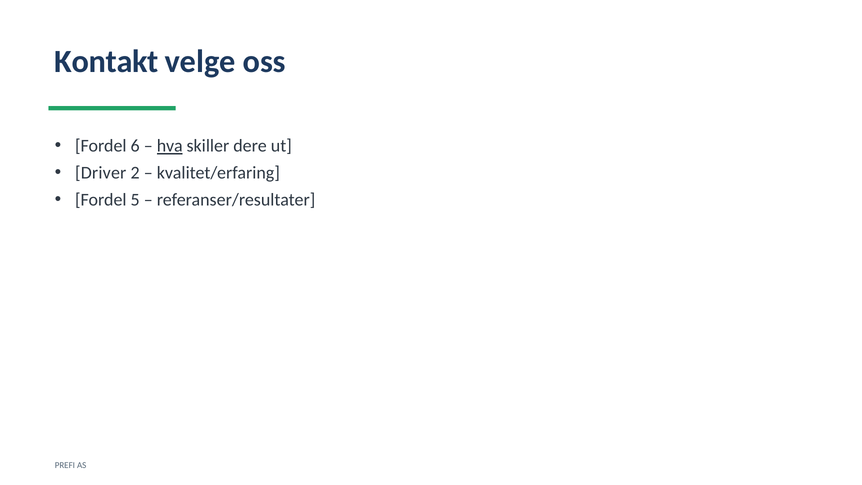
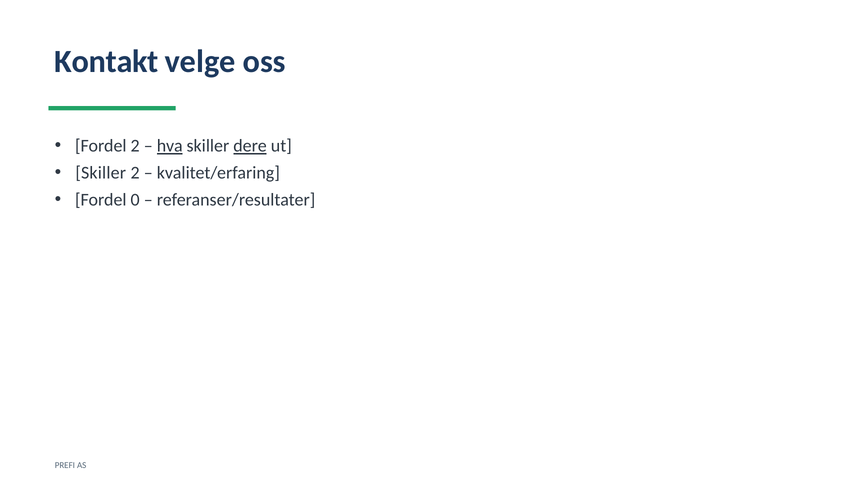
Fordel 6: 6 -> 2
dere underline: none -> present
Driver at (101, 173): Driver -> Skiller
5: 5 -> 0
